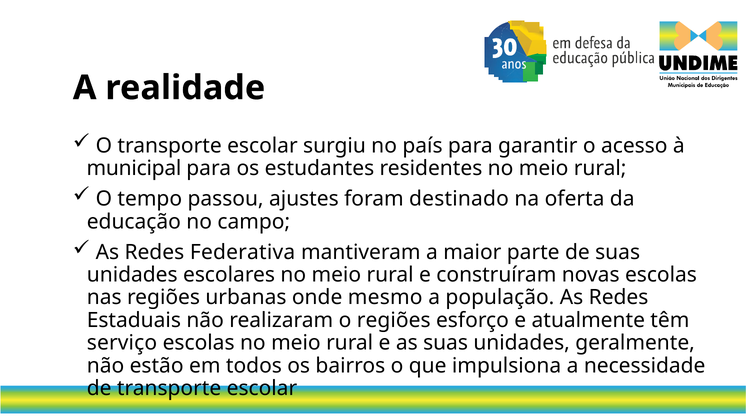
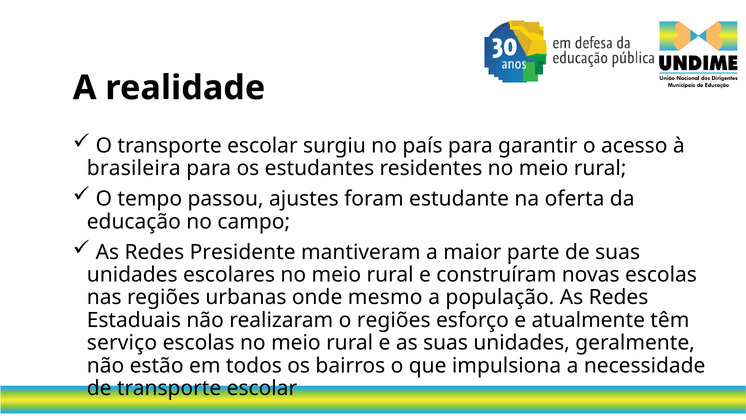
municipal: municipal -> brasileira
destinado: destinado -> estudante
Federativa: Federativa -> Presidente
